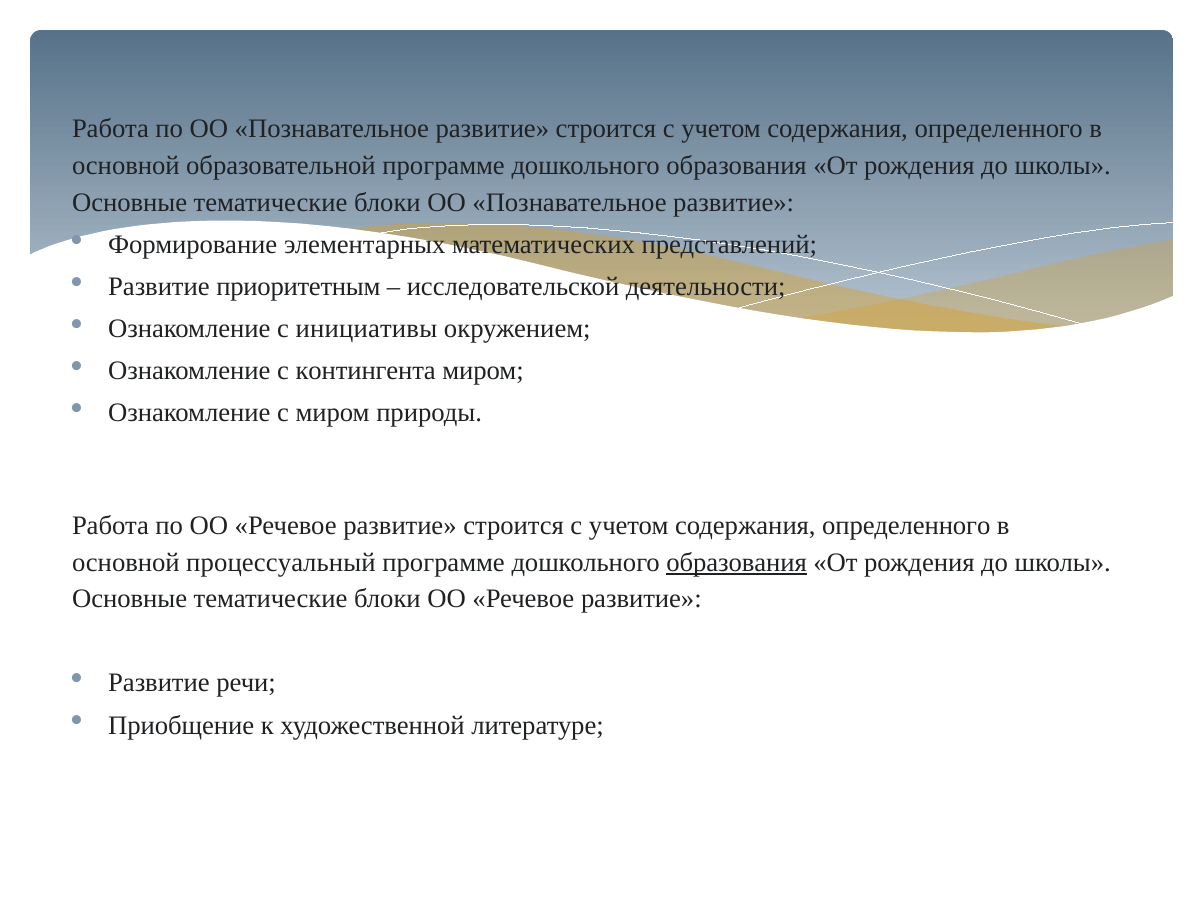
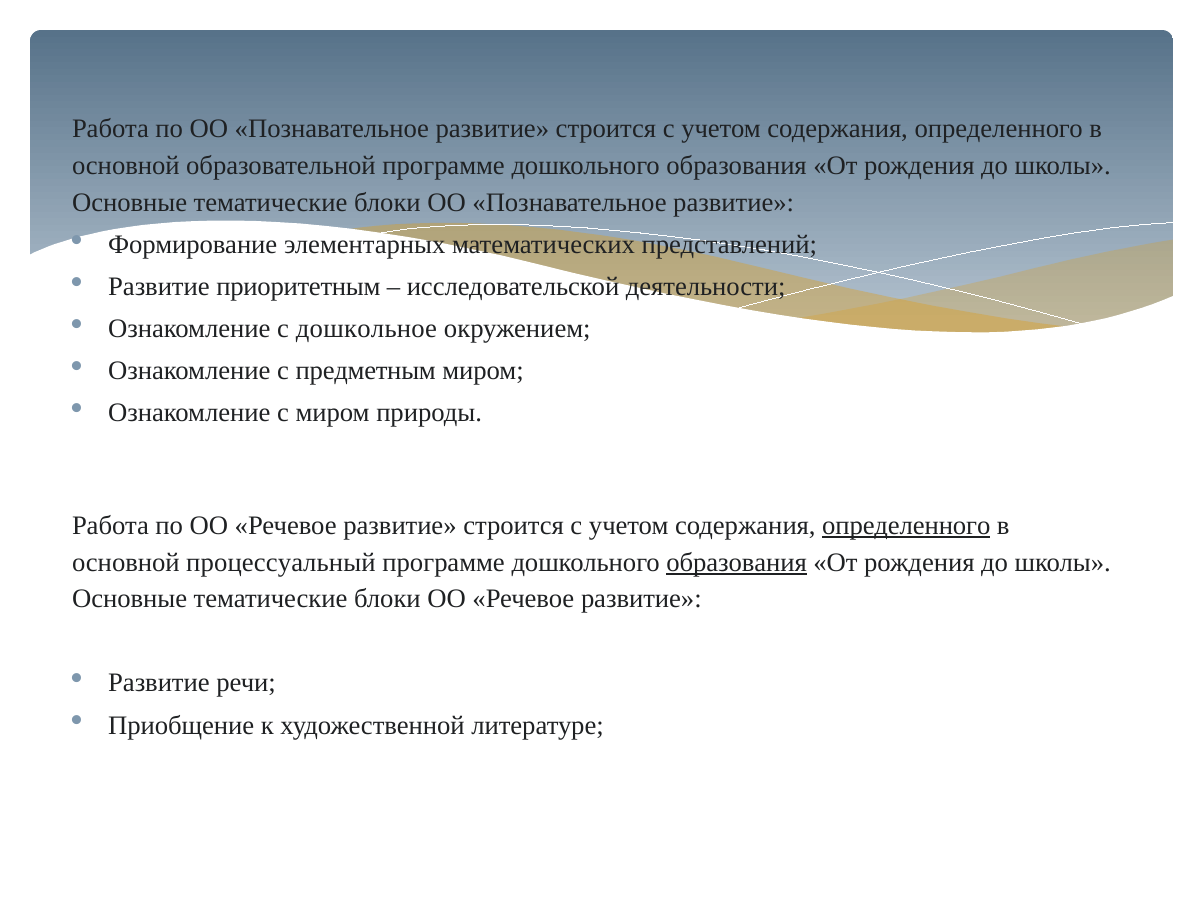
инициативы: инициативы -> дошкольное
контингента: контингента -> предметным
определенного at (906, 526) underline: none -> present
